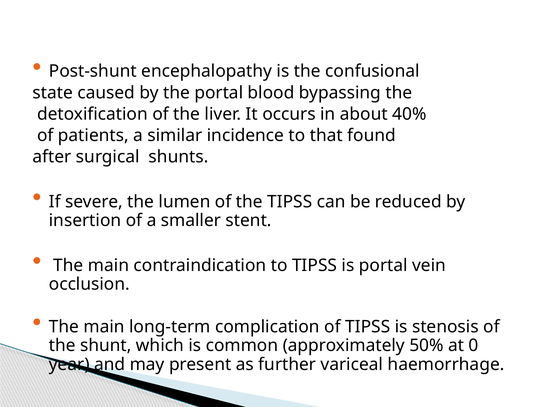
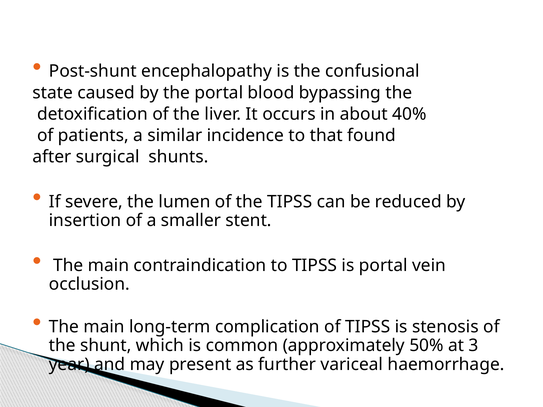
0: 0 -> 3
